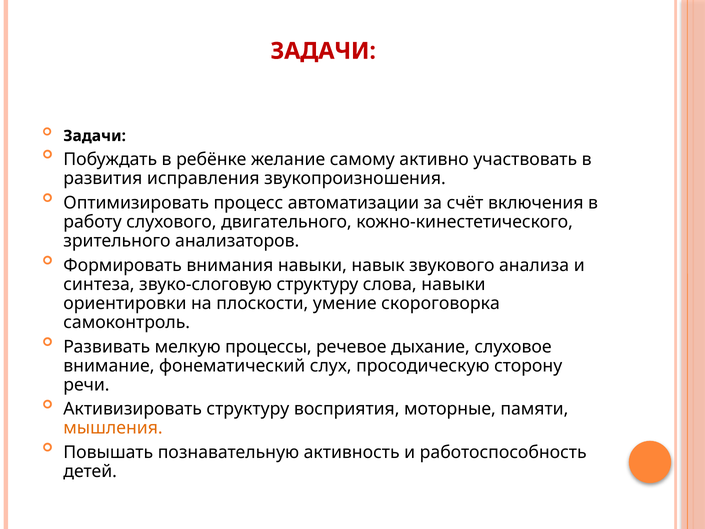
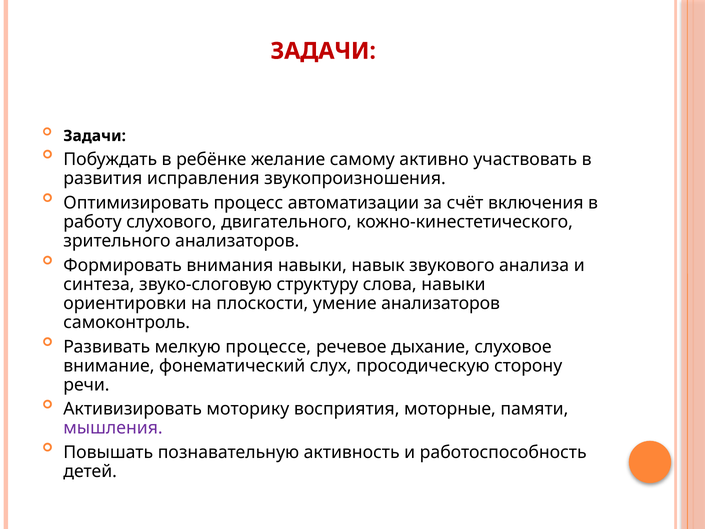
умение скороговорка: скороговорка -> анализаторов
процессы: процессы -> процессе
Активизировать структуру: структуру -> моторику
мышления colour: orange -> purple
